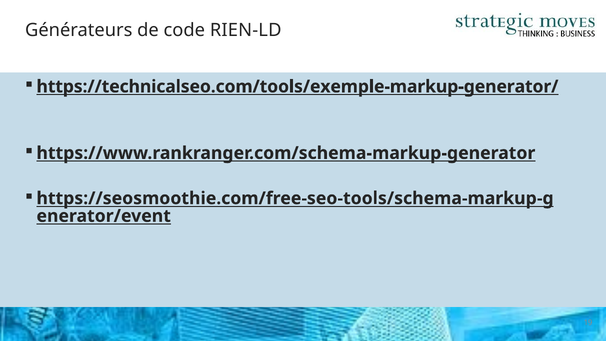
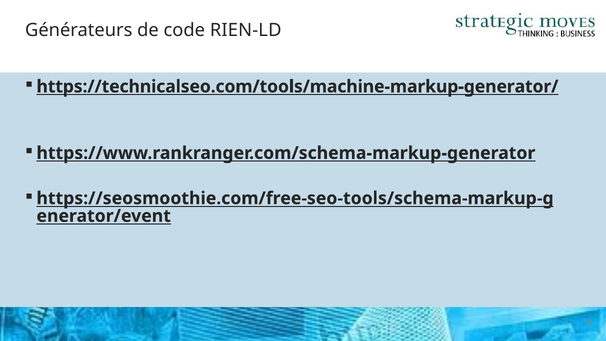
https://technicalseo.com/tools/exemple-markup-generator/: https://technicalseo.com/tools/exemple-markup-generator/ -> https://technicalseo.com/tools/machine-markup-generator/
